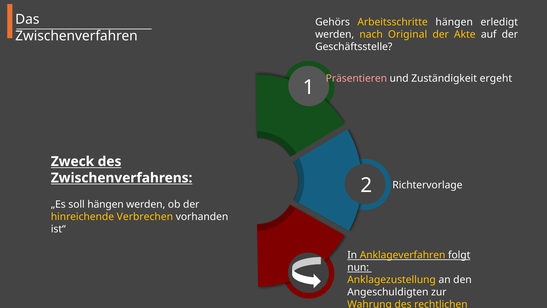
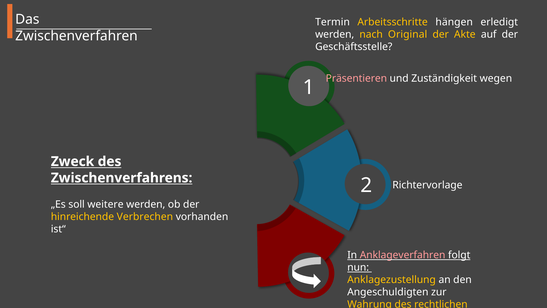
Gehörs at (333, 22): Gehörs -> Termin
ergeht: ergeht -> wegen
soll hängen: hängen -> weitere
Anklageverfahren colour: yellow -> pink
